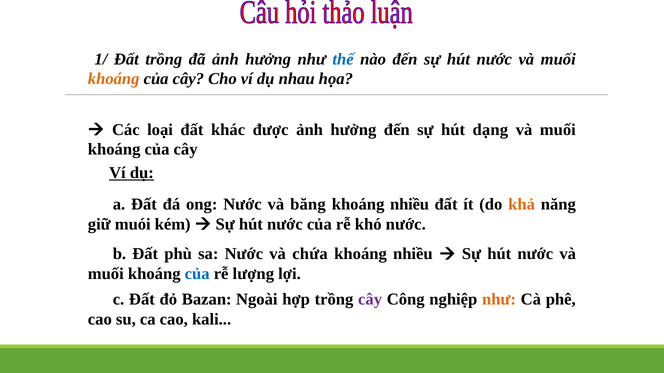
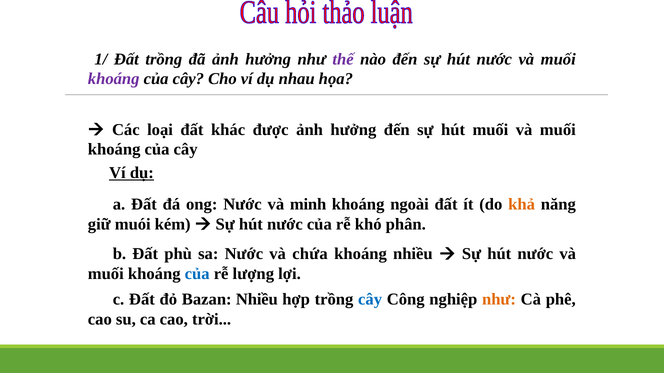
thế colour: blue -> purple
khoáng at (114, 79) colour: orange -> purple
hút dạng: dạng -> muối
băng: băng -> minh
nhiều at (410, 204): nhiều -> ngoài
khó nước: nước -> phân
Bazan Ngoài: Ngoài -> Nhiều
cây at (370, 300) colour: purple -> blue
kali: kali -> trời
